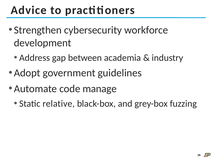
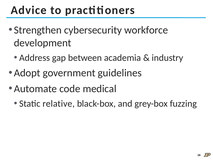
manage: manage -> medical
